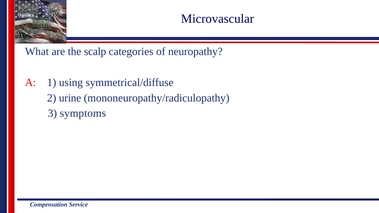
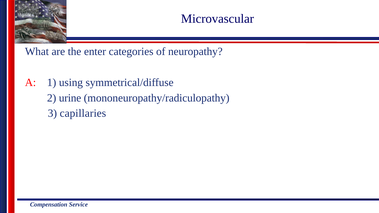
scalp: scalp -> enter
symptoms: symptoms -> capillaries
